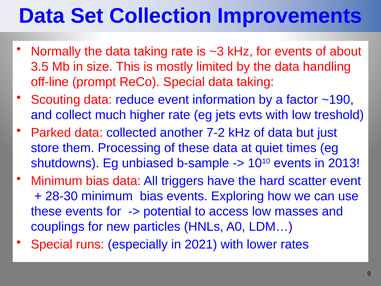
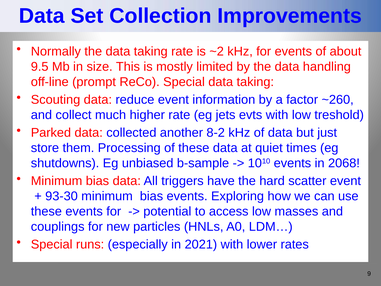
~3: ~3 -> ~2
3.5: 3.5 -> 9.5
~190: ~190 -> ~260
7-2: 7-2 -> 8-2
2013: 2013 -> 2068
28-30: 28-30 -> 93-30
